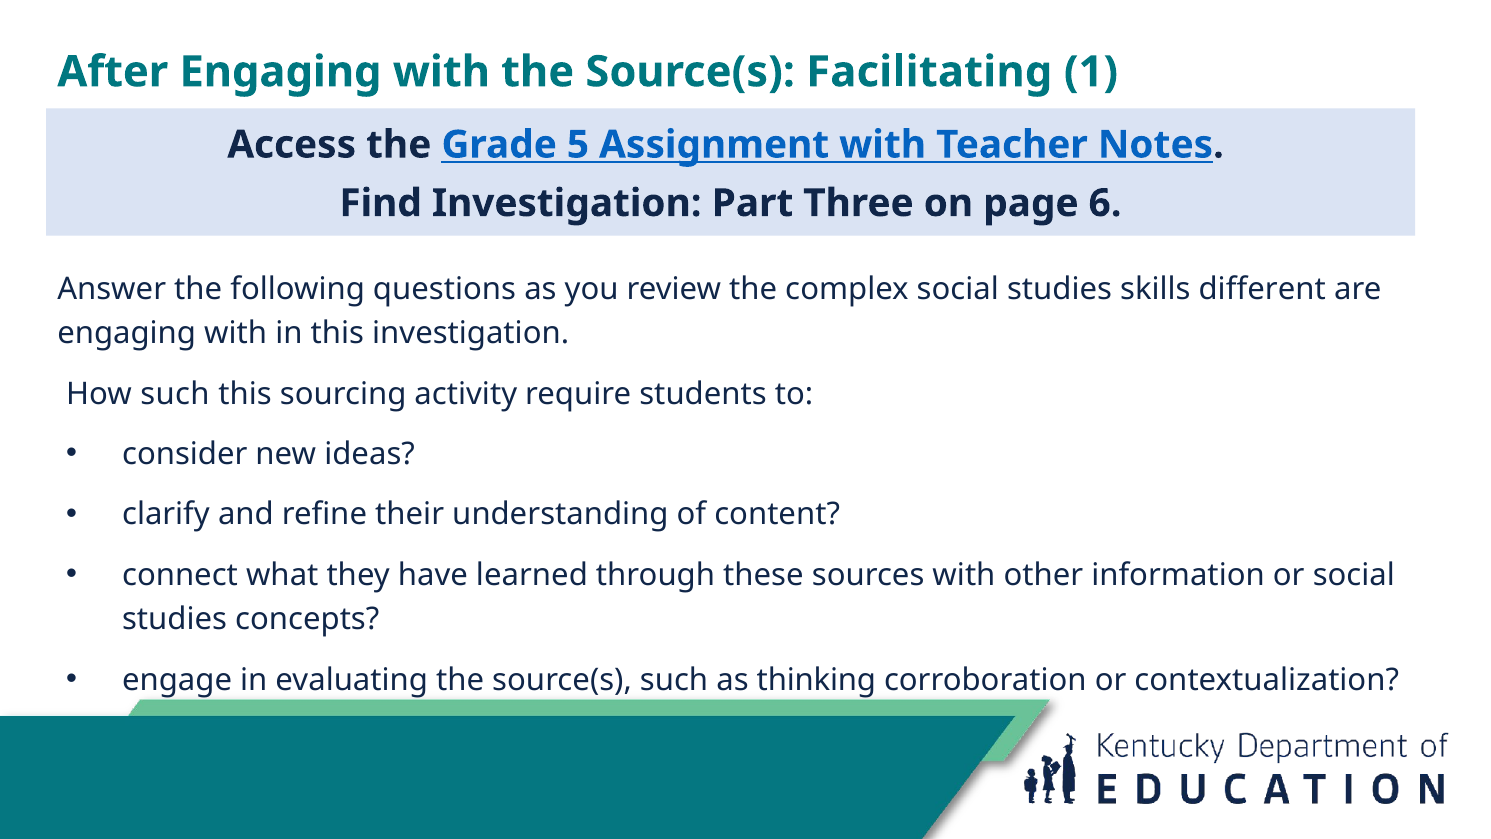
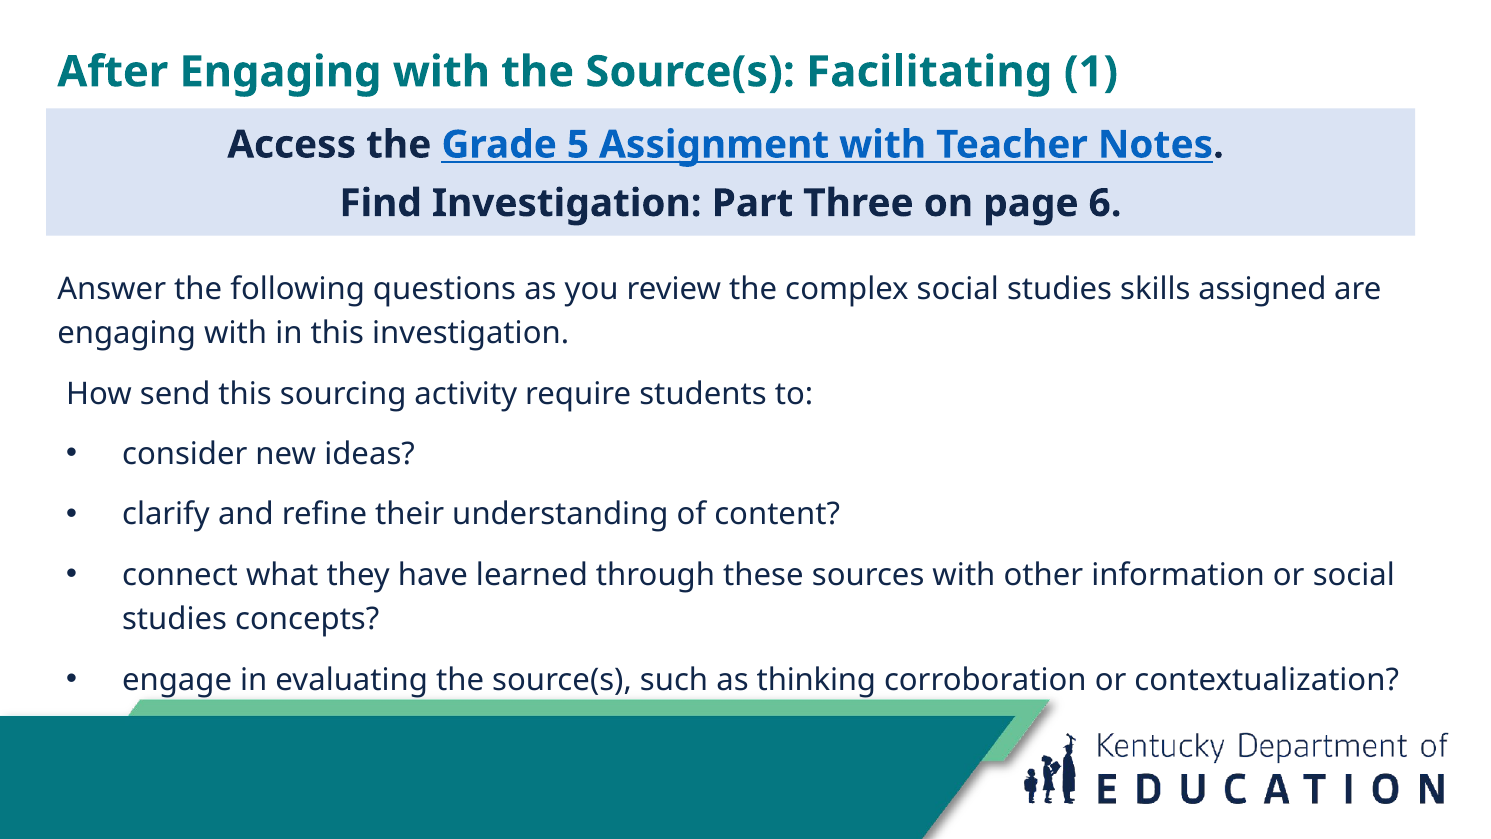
different: different -> assigned
How such: such -> send
